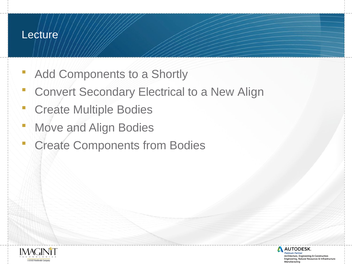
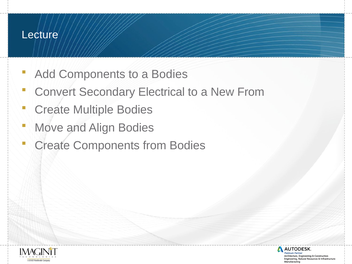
a Shortly: Shortly -> Bodies
New Align: Align -> From
